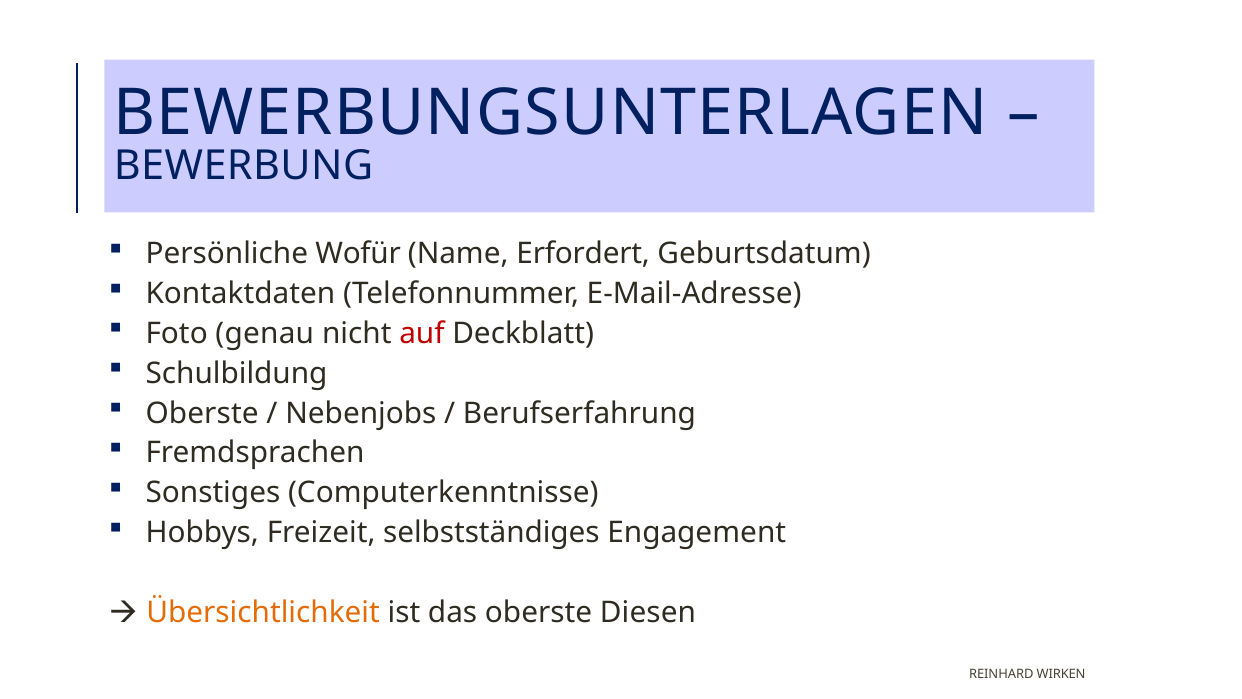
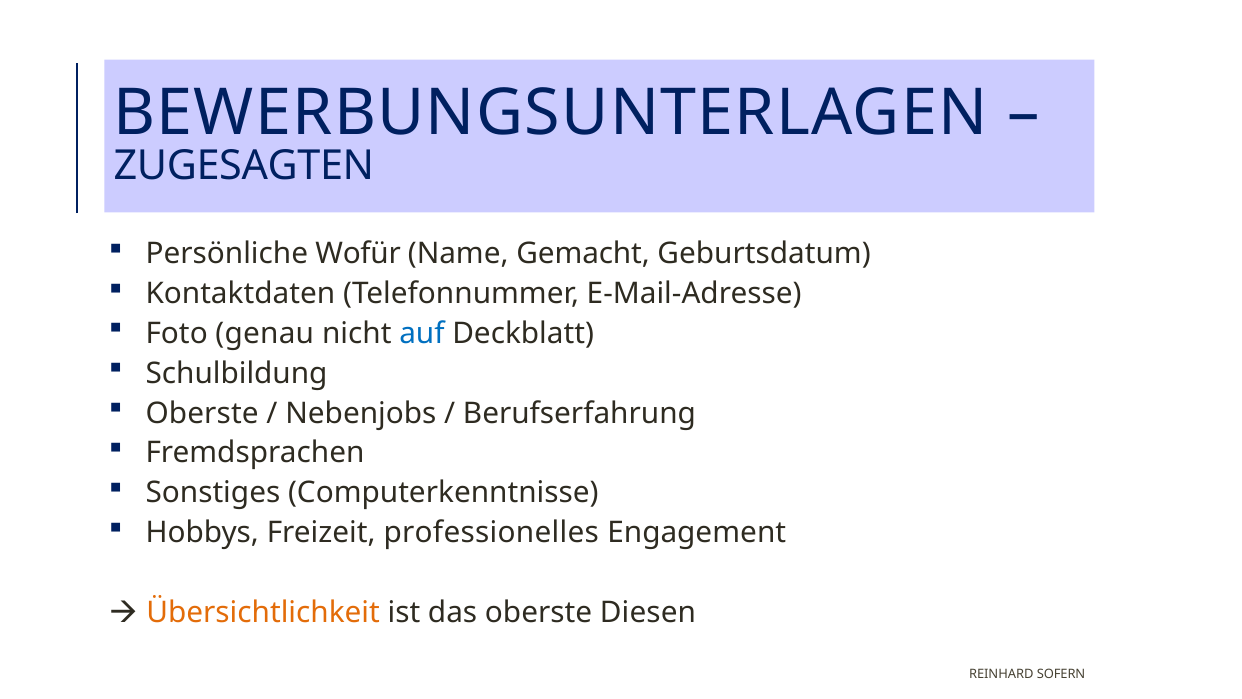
BEWERBUNG: BEWERBUNG -> ZUGESAGTEN
Erfordert: Erfordert -> Gemacht
auf colour: red -> blue
selbstständiges: selbstständiges -> professionelles
WIRKEN: WIRKEN -> SOFERN
